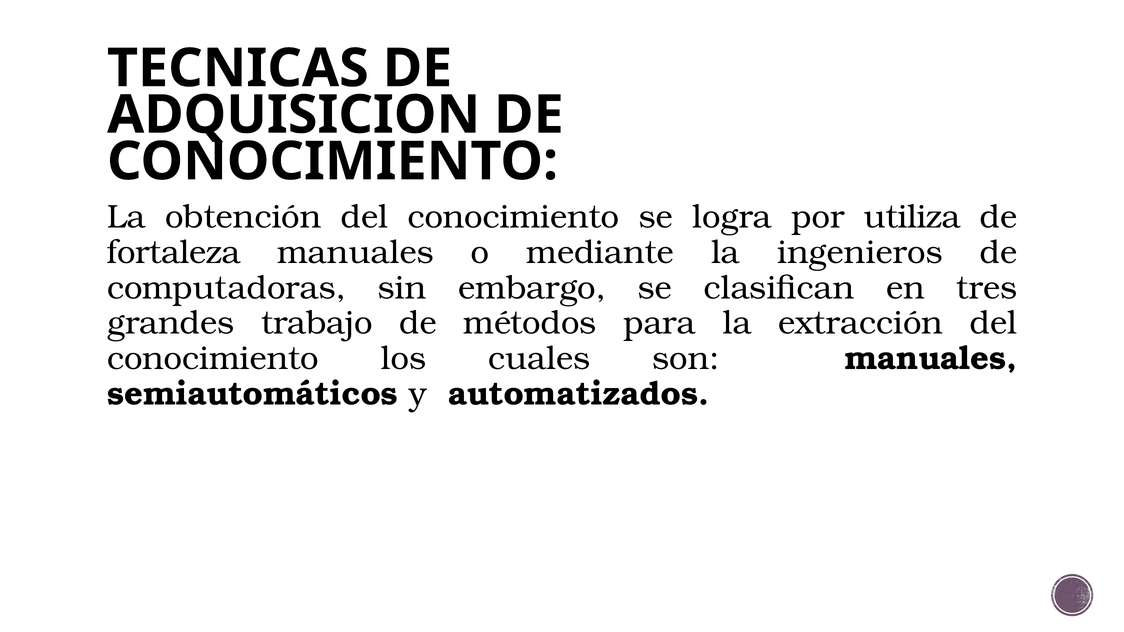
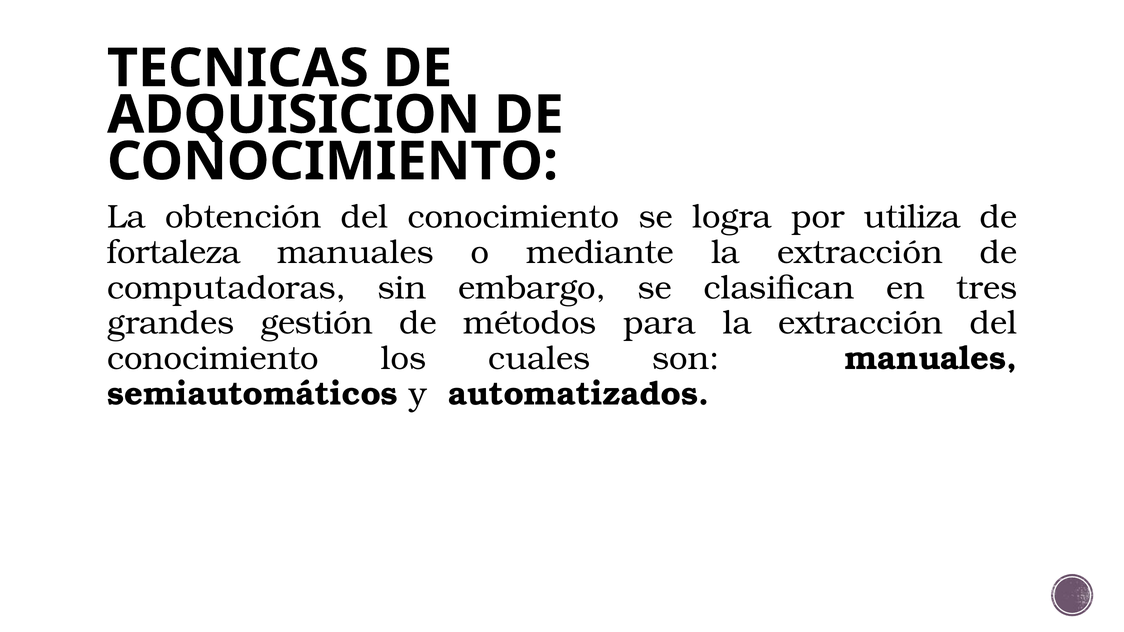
mediante la ingenieros: ingenieros -> extracción
trabajo: trabajo -> gestión
